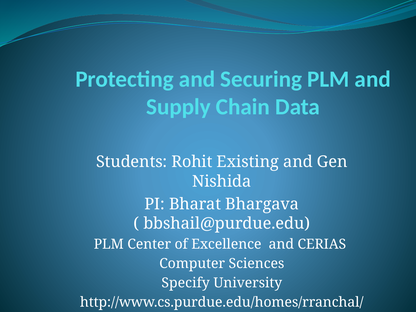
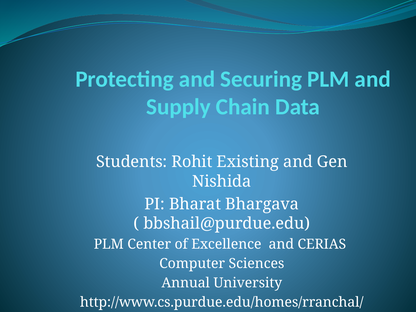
Specify: Specify -> Annual
